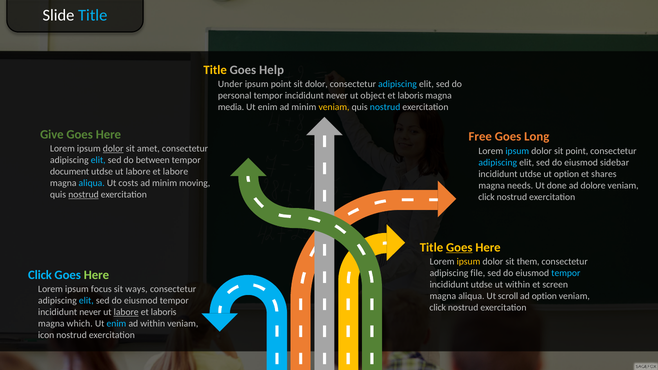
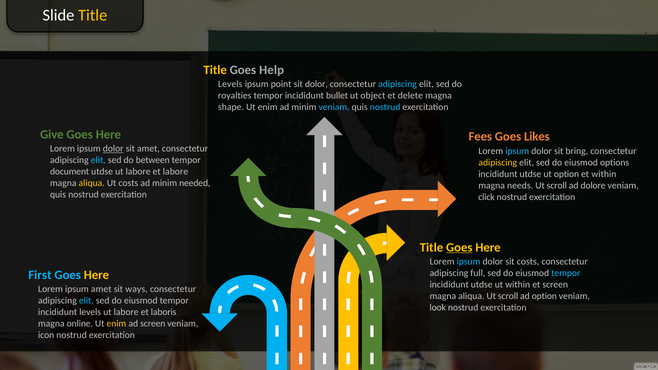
Title at (93, 16) colour: light blue -> yellow
Under at (230, 84): Under -> Levels
personal: personal -> royalties
never at (337, 96): never -> bullet
laboris at (410, 96): laboris -> delete
media: media -> shape
veniam at (334, 107) colour: yellow -> light blue
Free: Free -> Fees
Long: Long -> Likes
sit point: point -> bring
adipiscing at (498, 163) colour: light blue -> yellow
sidebar: sidebar -> options
et shares: shares -> within
aliqua at (92, 183) colour: light blue -> yellow
moving: moving -> needed
done at (557, 186): done -> scroll
nostrud at (83, 195) underline: present -> none
ipsum at (468, 262) colour: yellow -> light blue
sit them: them -> costs
file: file -> full
Click at (40, 275): Click -> First
Here at (96, 275) colour: light green -> yellow
ipsum focus: focus -> amet
click at (438, 308): click -> look
never at (90, 312): never -> levels
labore at (126, 312) underline: present -> none
which: which -> online
enim at (116, 324) colour: light blue -> yellow
ad within: within -> screen
